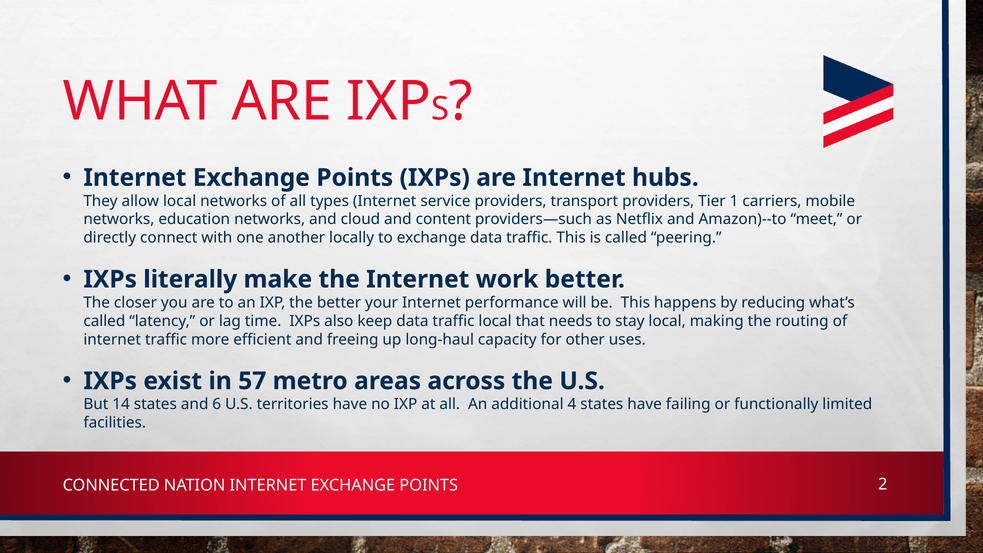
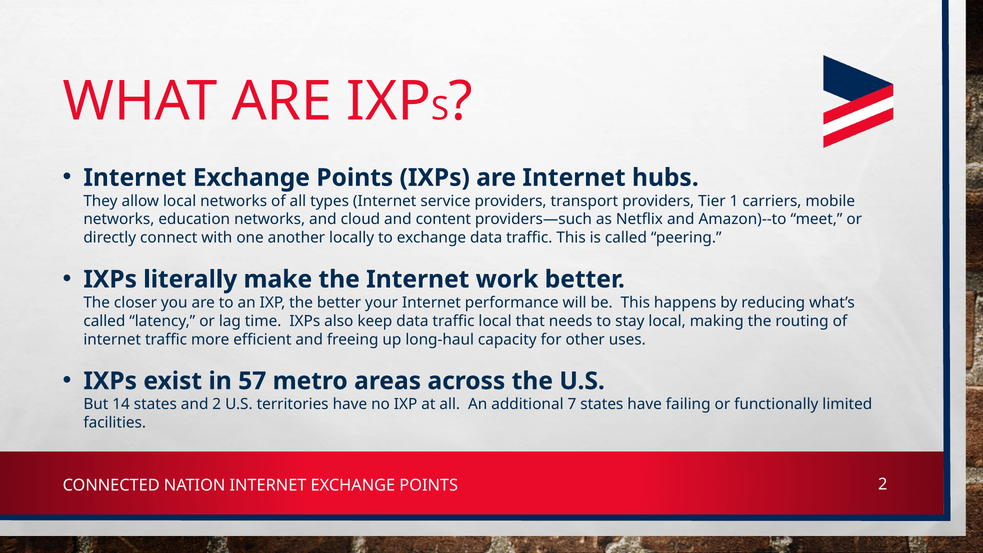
and 6: 6 -> 2
4: 4 -> 7
